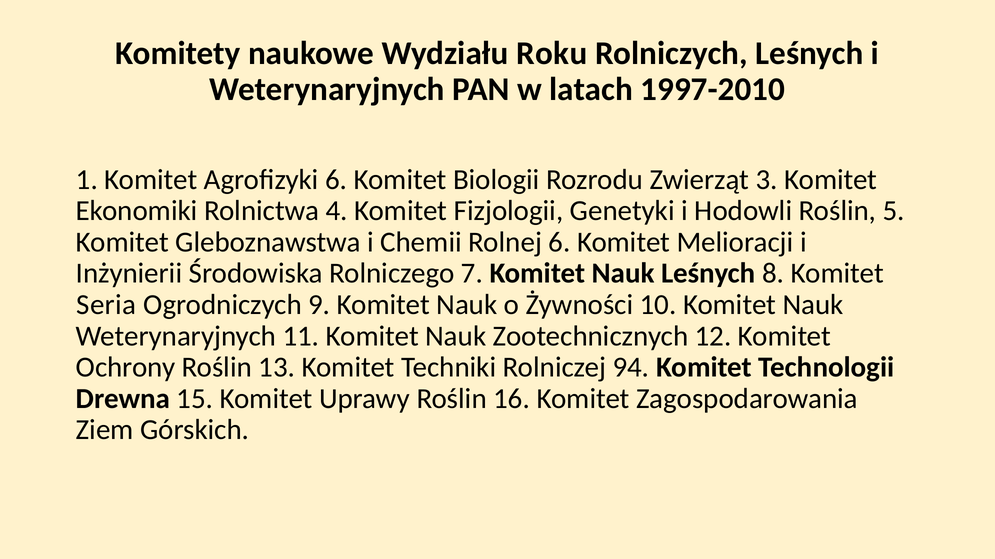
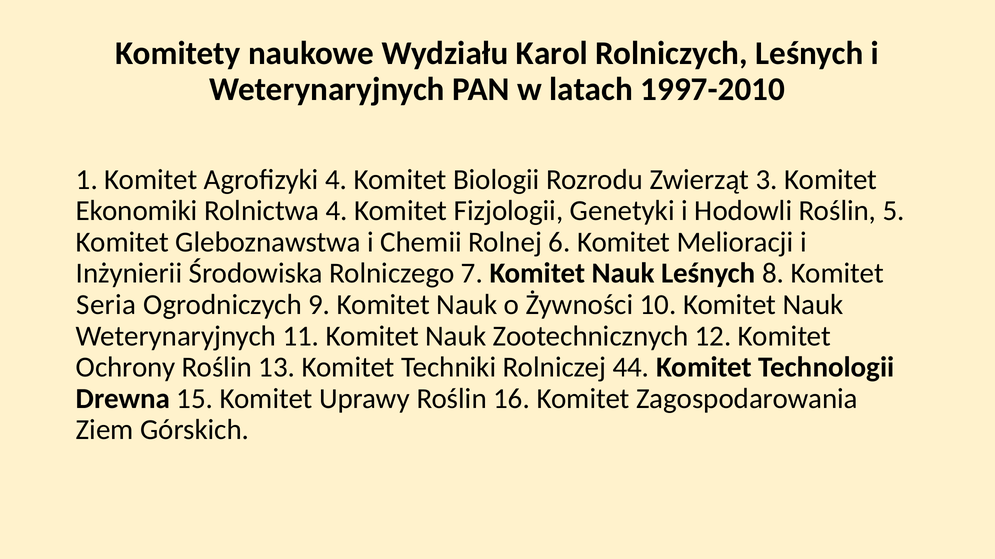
Roku: Roku -> Karol
Agrofizyki 6: 6 -> 4
94: 94 -> 44
